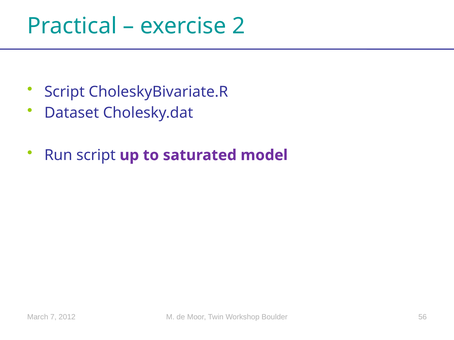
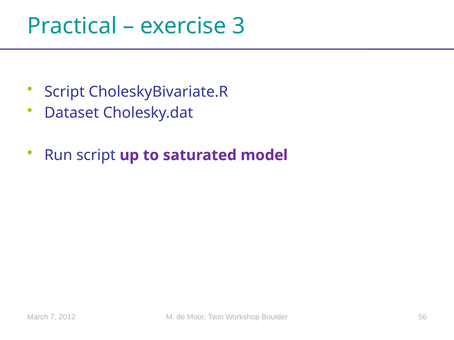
2: 2 -> 3
